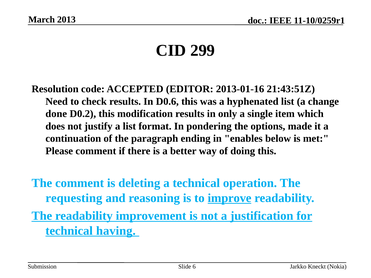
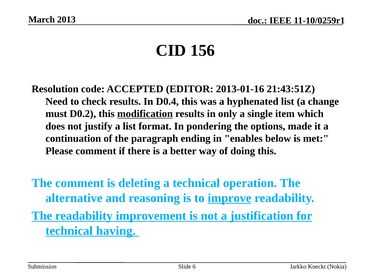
299: 299 -> 156
D0.6: D0.6 -> D0.4
done: done -> must
modification underline: none -> present
requesting: requesting -> alternative
